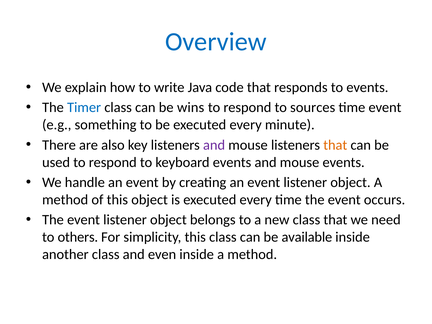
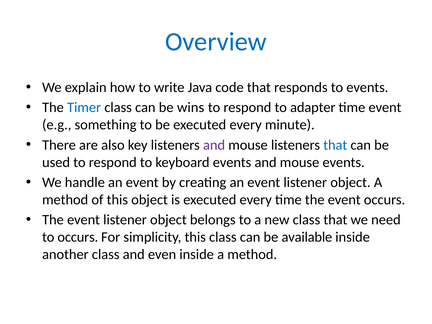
sources: sources -> adapter
that at (335, 145) colour: orange -> blue
to others: others -> occurs
